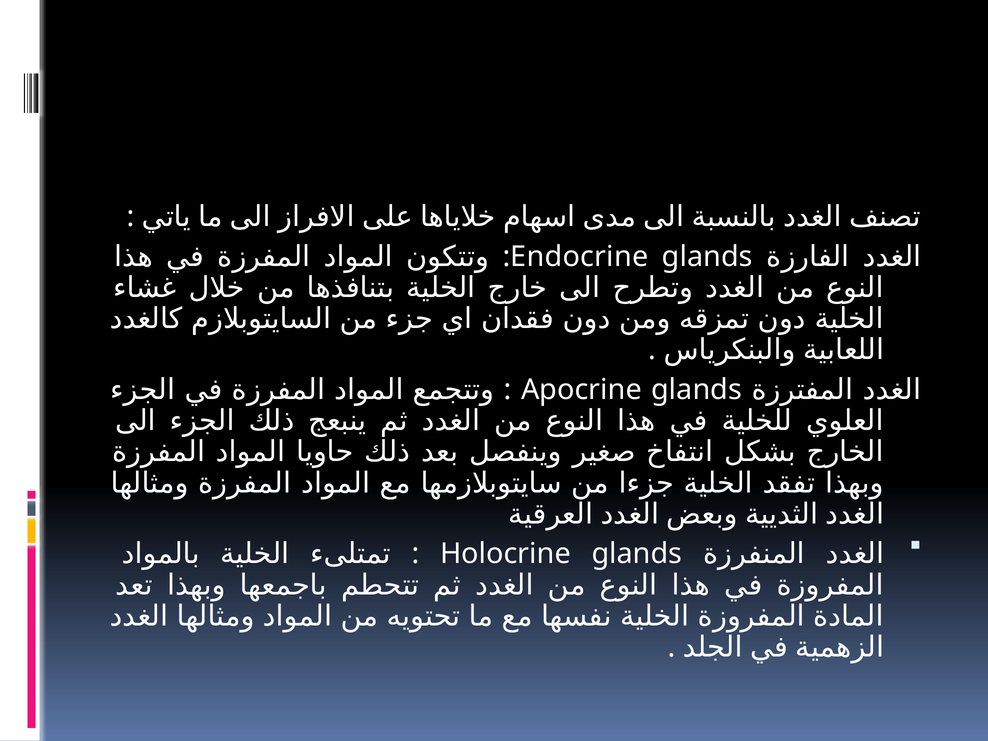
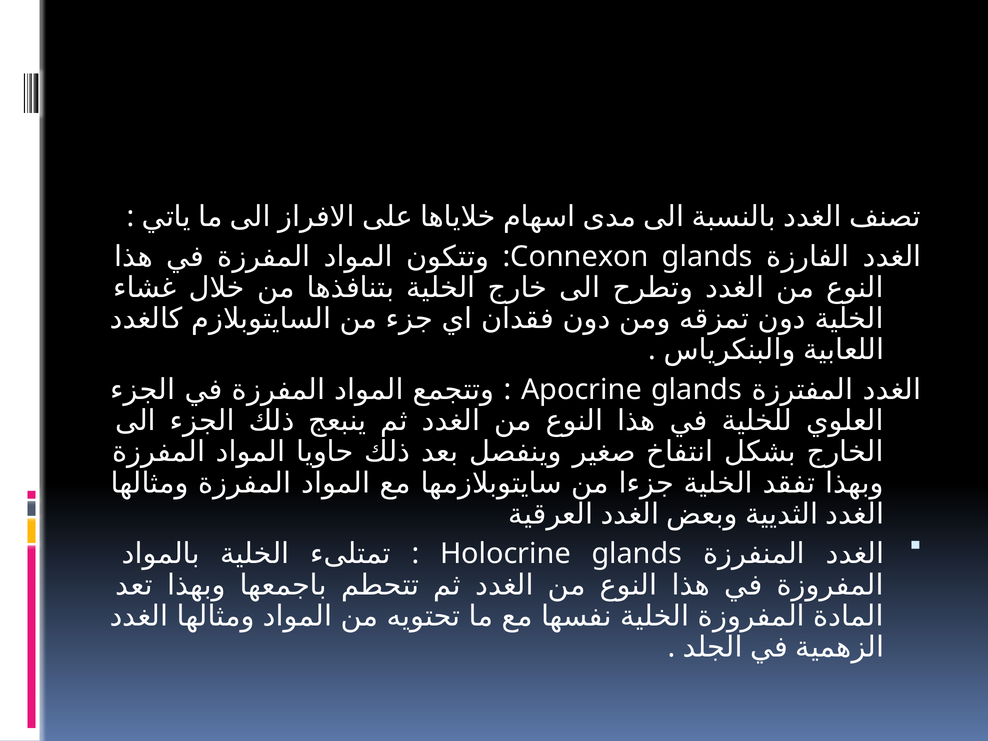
Endocrine: Endocrine -> Connexon
